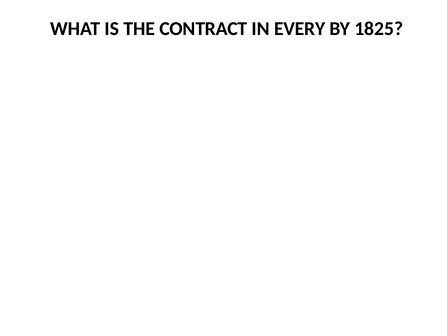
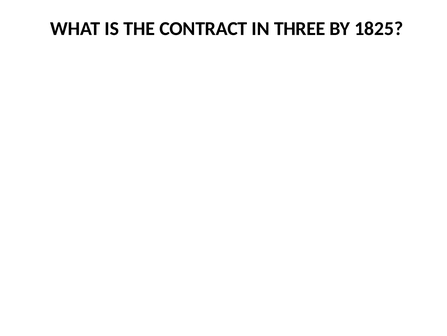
EVERY: EVERY -> THREE
